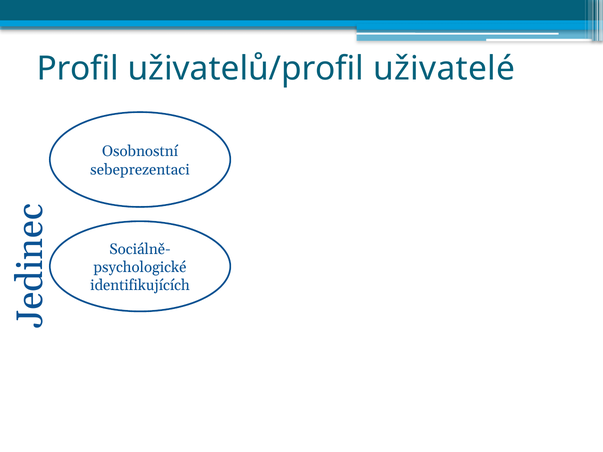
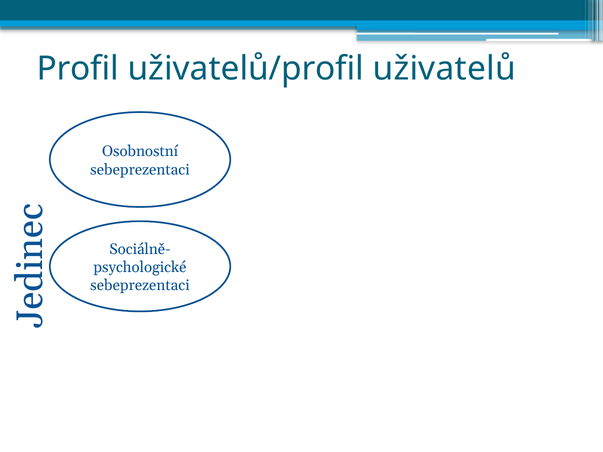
uživatelé: uživatelé -> uživatelů
identifikujících at (140, 286): identifikujících -> sebeprezentaci
